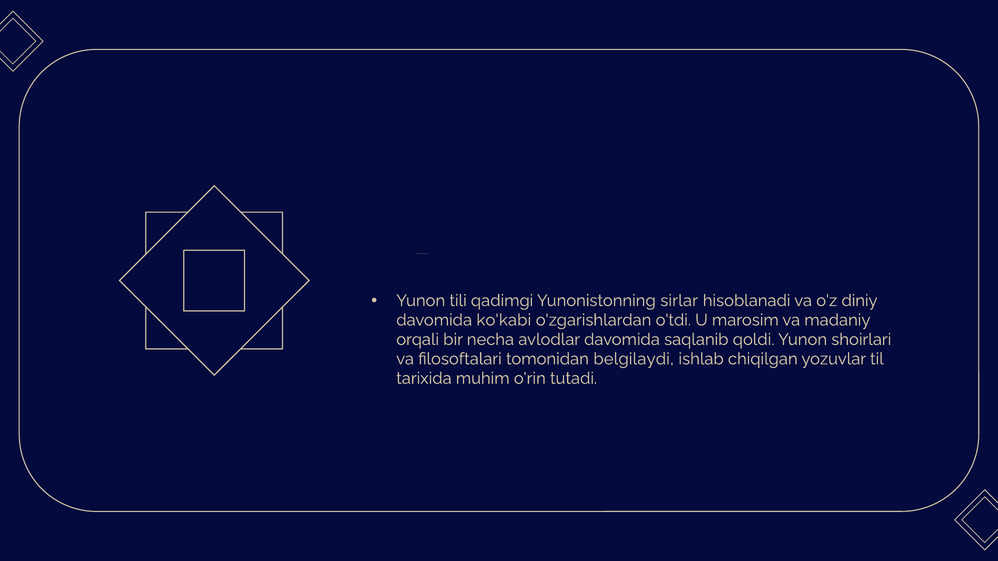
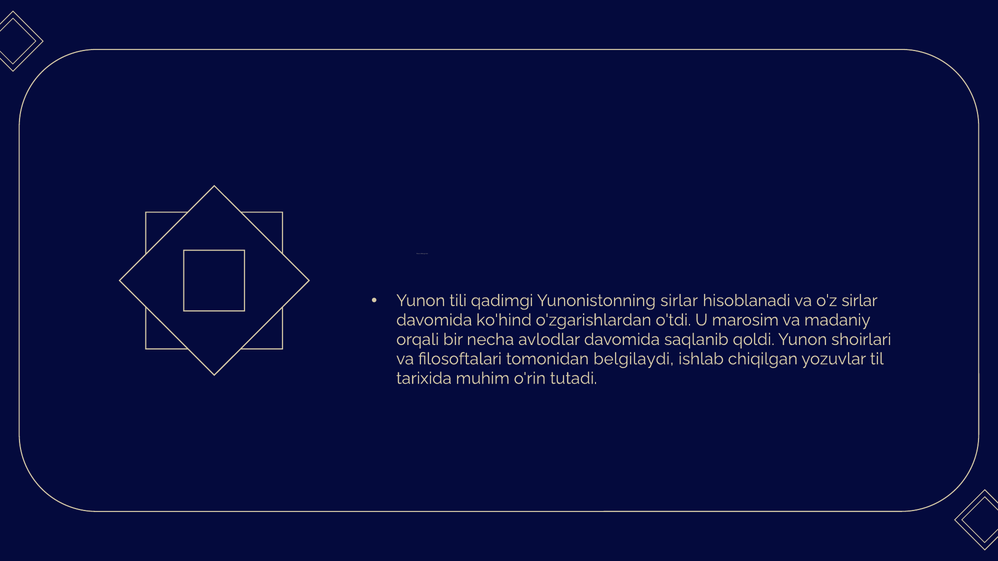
o'z diniy: diniy -> sirlar
ko'kabi: ko'kabi -> ko'hind
